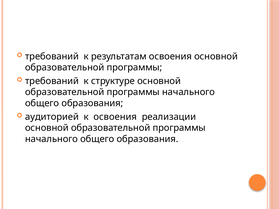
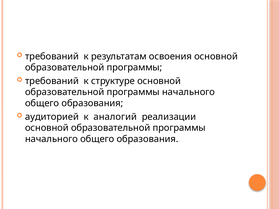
к освоения: освоения -> аналогий
